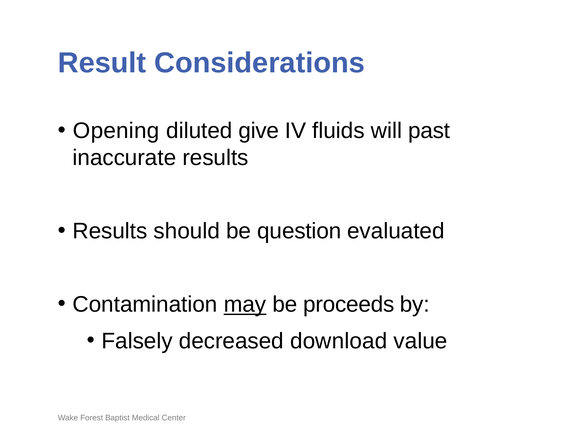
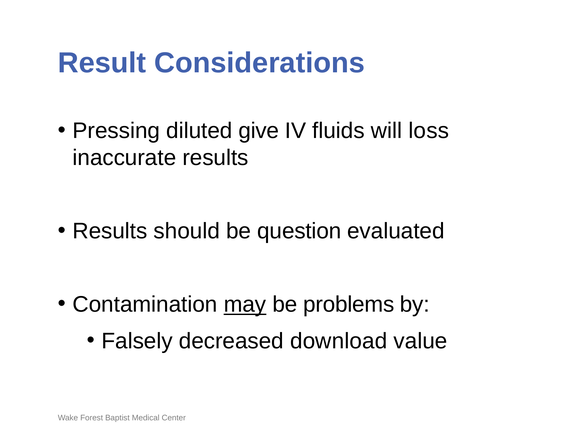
Opening: Opening -> Pressing
past: past -> loss
proceeds: proceeds -> problems
